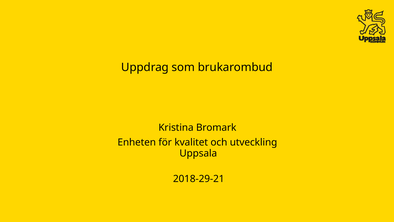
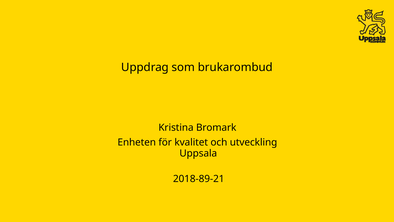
2018-29-21: 2018-29-21 -> 2018-89-21
